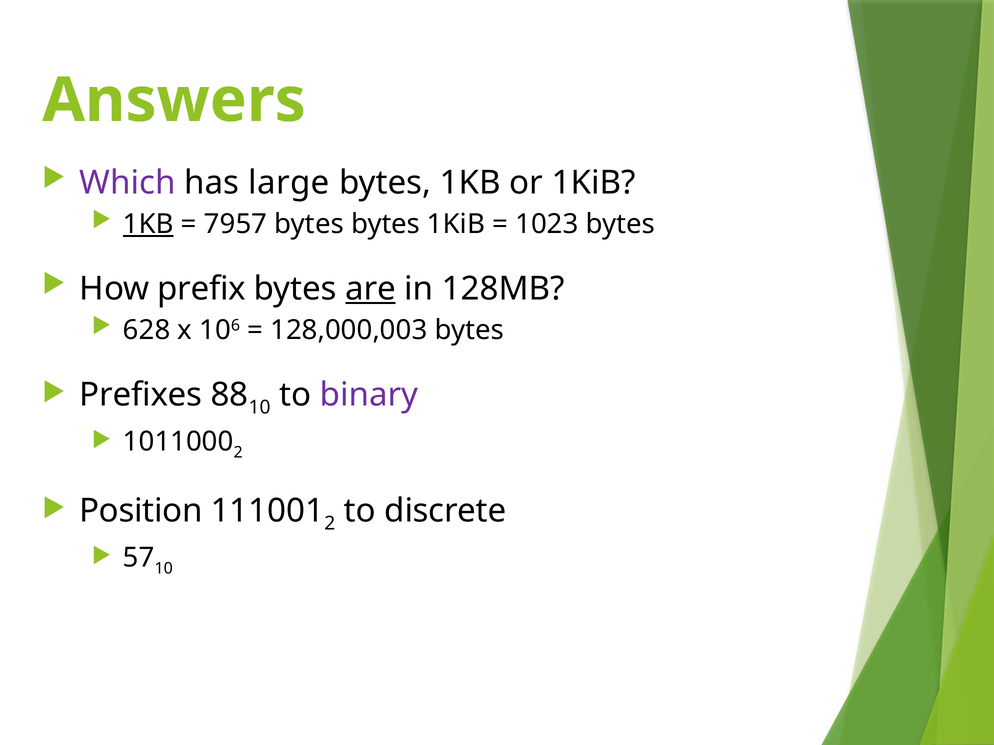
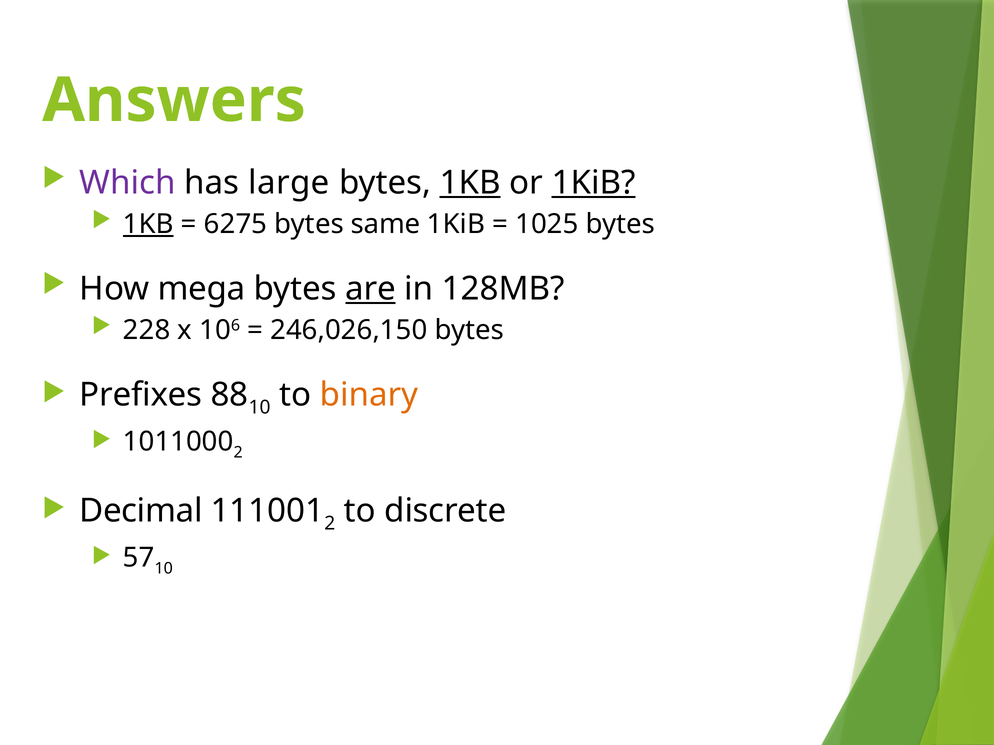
1KB at (470, 183) underline: none -> present
1KiB at (594, 183) underline: none -> present
7957: 7957 -> 6275
bytes bytes: bytes -> same
1023: 1023 -> 1025
prefix: prefix -> mega
628: 628 -> 228
128,000,003: 128,000,003 -> 246,026,150
binary colour: purple -> orange
Position: Position -> Decimal
